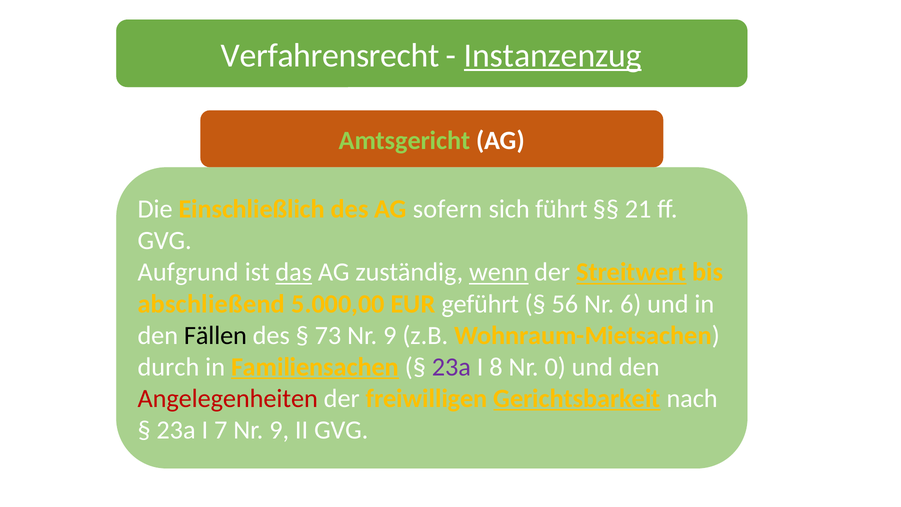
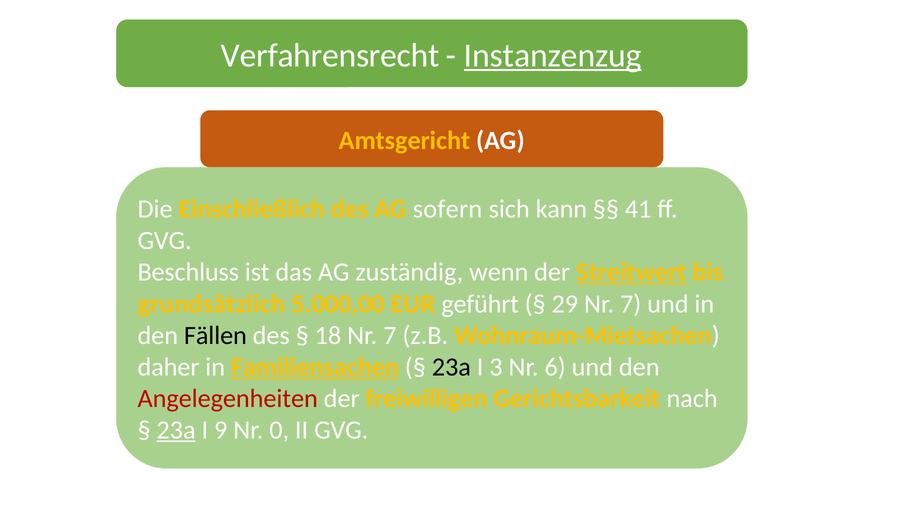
Amtsgericht colour: light green -> yellow
führt: führt -> kann
21: 21 -> 41
Aufgrund: Aufgrund -> Beschluss
das underline: present -> none
wenn underline: present -> none
abschließend: abschließend -> grundsätzlich
56: 56 -> 29
6 at (631, 304): 6 -> 7
73: 73 -> 18
9 at (390, 335): 9 -> 7
durch: durch -> daher
23a at (451, 367) colour: purple -> black
8: 8 -> 3
0: 0 -> 6
Gerichtsbarkeit underline: present -> none
23a at (176, 430) underline: none -> present
7: 7 -> 9
9 at (279, 430): 9 -> 0
